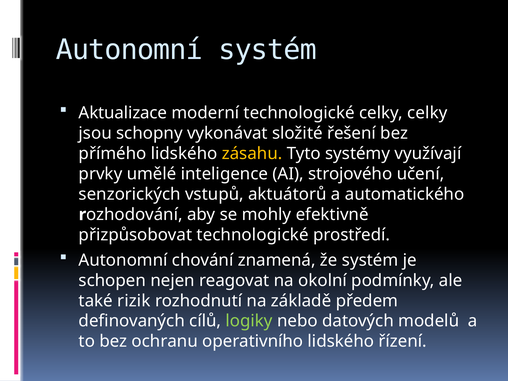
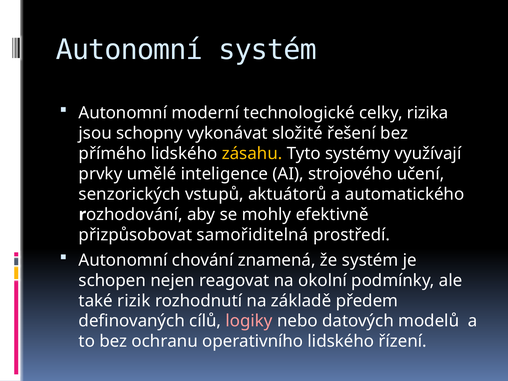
Aktualizace at (123, 113): Aktualizace -> Autonomní
celky celky: celky -> rizika
přizpůsobovat technologické: technologické -> samořiditelná
logiky colour: light green -> pink
